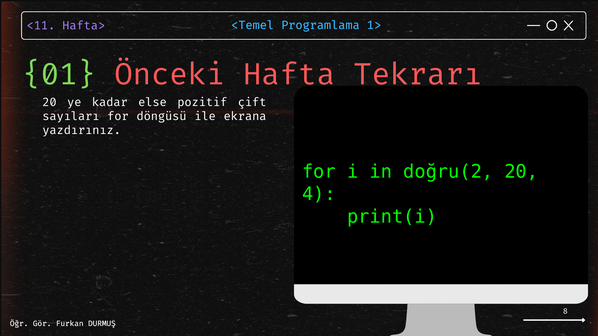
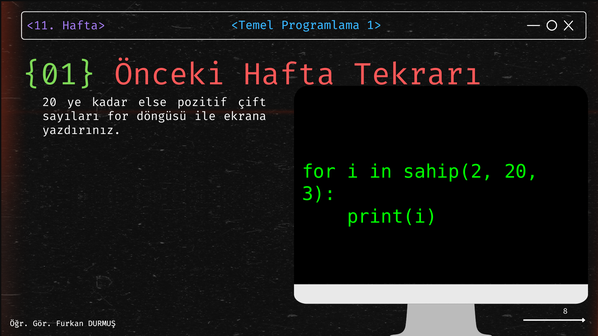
doğru(2: doğru(2 -> sahip(2
4: 4 -> 3
